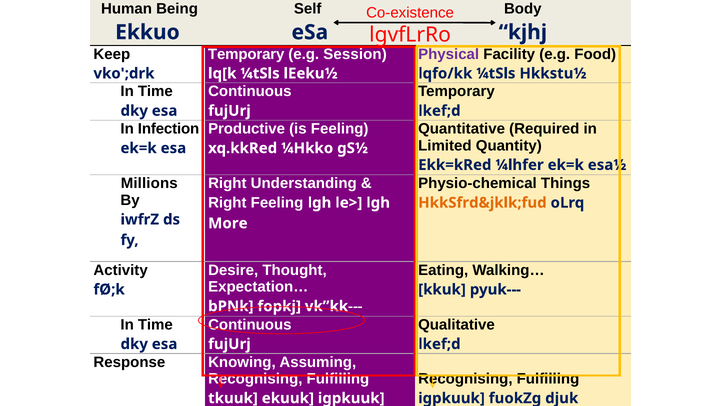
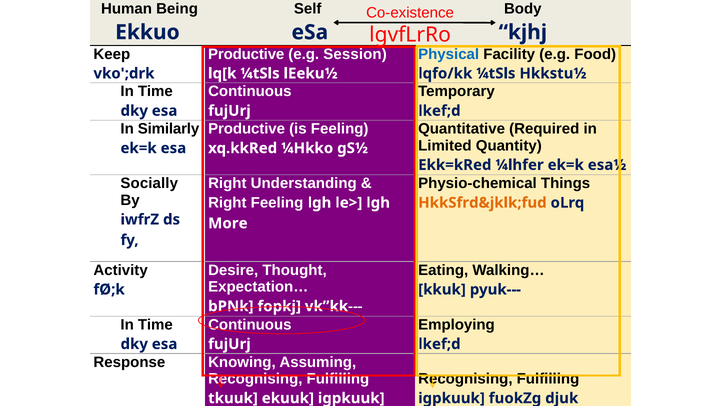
Temporary at (246, 54): Temporary -> Productive
Physical colour: purple -> blue
Infection: Infection -> Similarly
Millions: Millions -> Socially
Qualitative: Qualitative -> Employing
